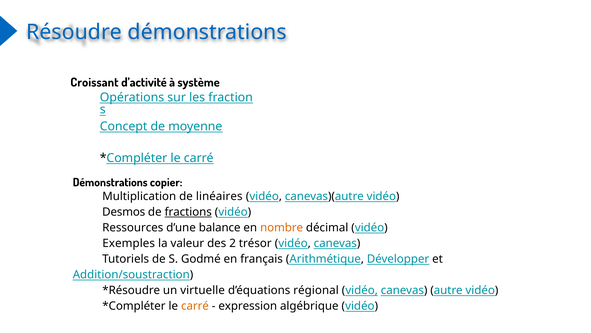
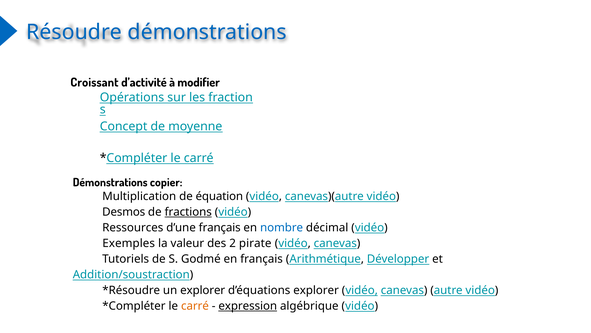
système: système -> modifier
linéaires: linéaires -> équation
d’une balance: balance -> français
nombre colour: orange -> blue
trésor: trésor -> pirate
un virtuelle: virtuelle -> explorer
d’équations régional: régional -> explorer
expression underline: none -> present
